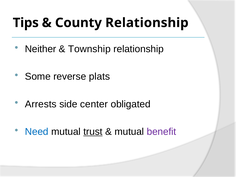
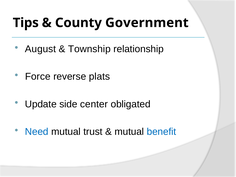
County Relationship: Relationship -> Government
Neither: Neither -> August
Some: Some -> Force
Arrests: Arrests -> Update
trust underline: present -> none
benefit colour: purple -> blue
